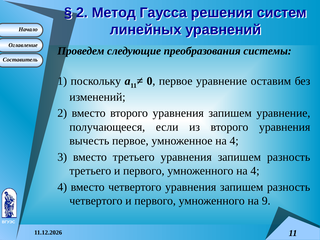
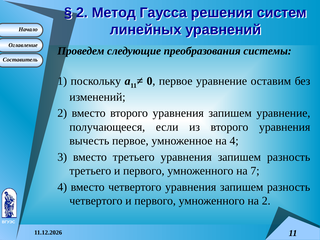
умноженного на 4: 4 -> 7
на 9: 9 -> 2
